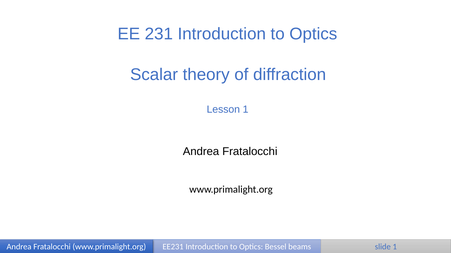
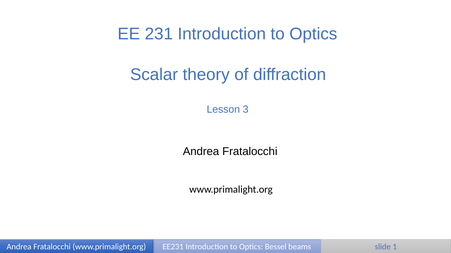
Lesson 1: 1 -> 3
